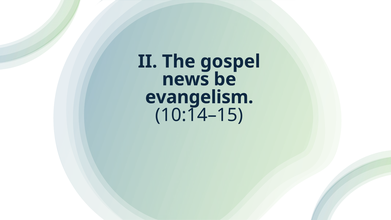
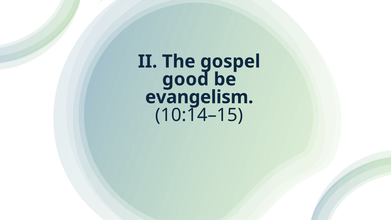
news: news -> good
